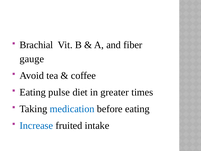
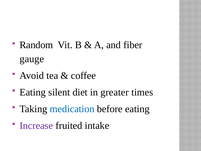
Brachial: Brachial -> Random
pulse: pulse -> silent
Increase colour: blue -> purple
